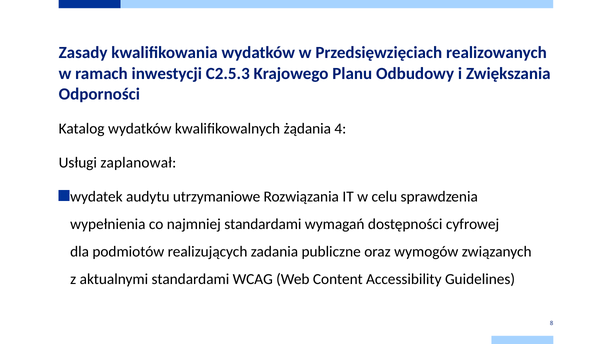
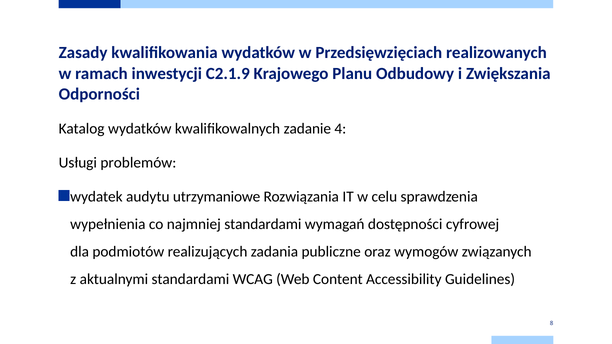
C2.5.3: C2.5.3 -> C2.1.9
żądania: żądania -> zadanie
zaplanował: zaplanował -> problemów
